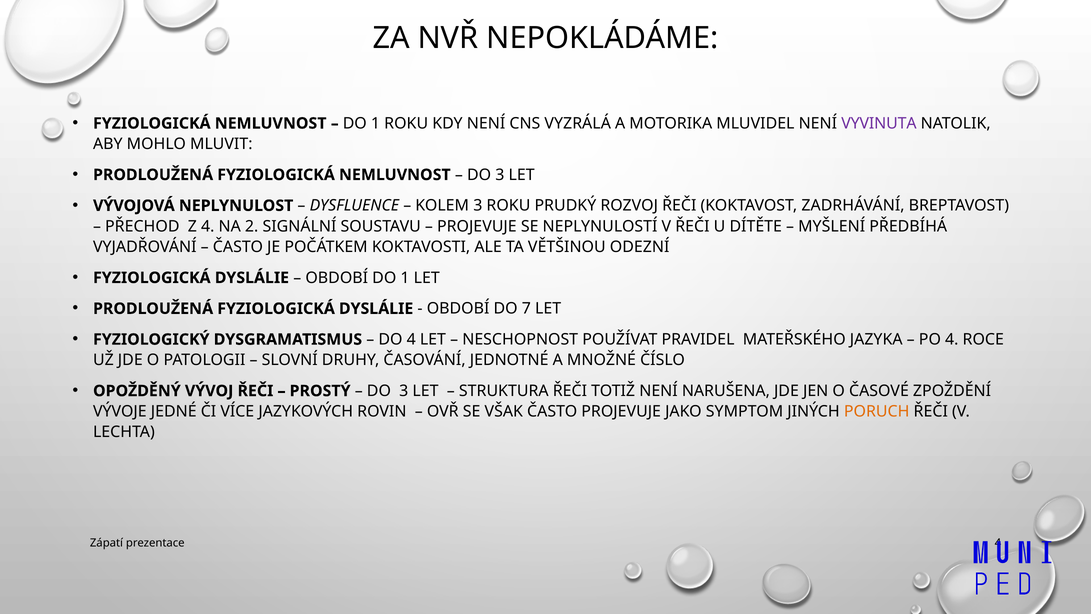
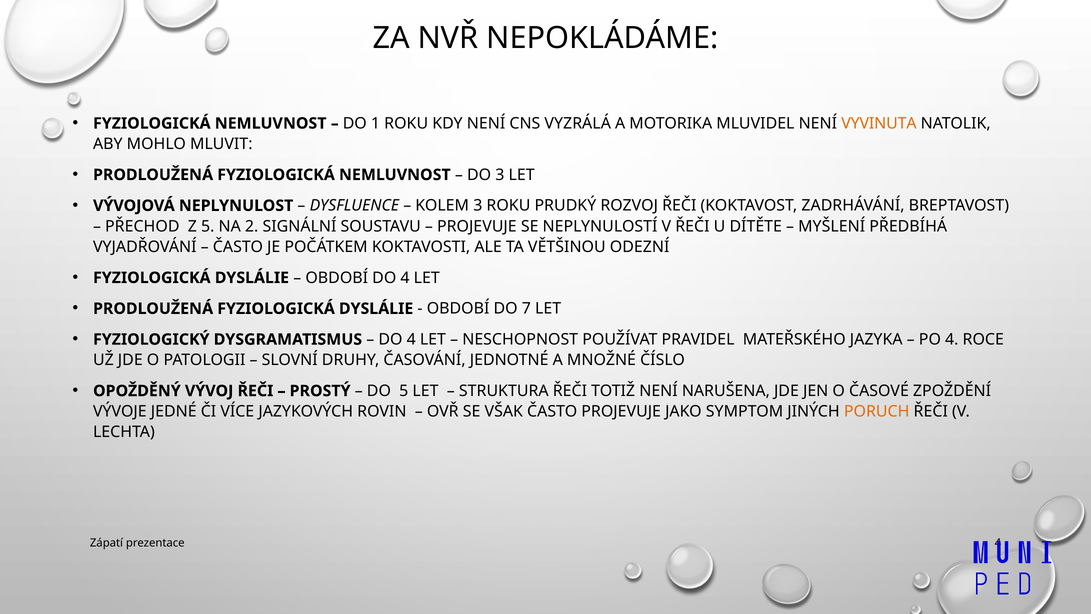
VYVINUTA colour: purple -> orange
Z 4: 4 -> 5
OBDOBÍ DO 1: 1 -> 4
3 at (404, 391): 3 -> 5
